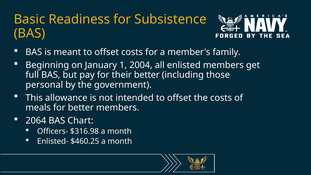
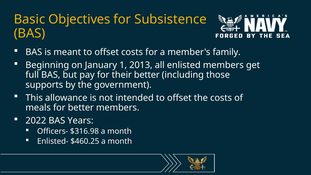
Readiness: Readiness -> Objectives
2004: 2004 -> 2013
personal: personal -> supports
2064: 2064 -> 2022
Chart: Chart -> Years
